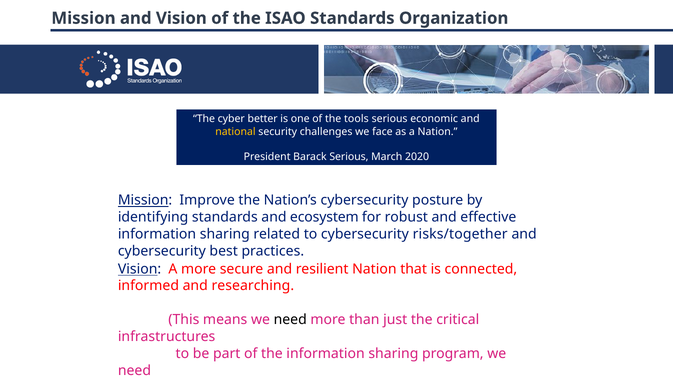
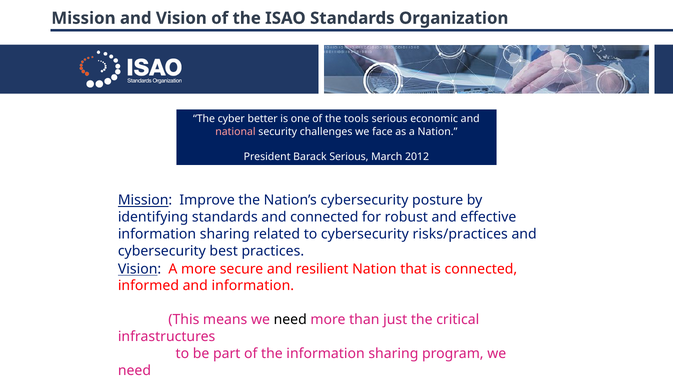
national colour: yellow -> pink
2020: 2020 -> 2012
and ecosystem: ecosystem -> connected
risks/together: risks/together -> risks/practices
and researching: researching -> information
